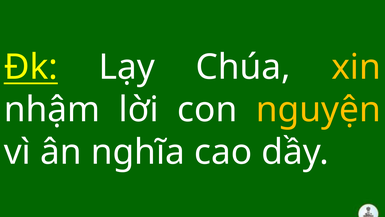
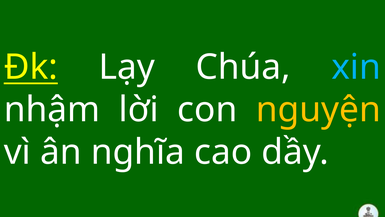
xin colour: yellow -> light blue
